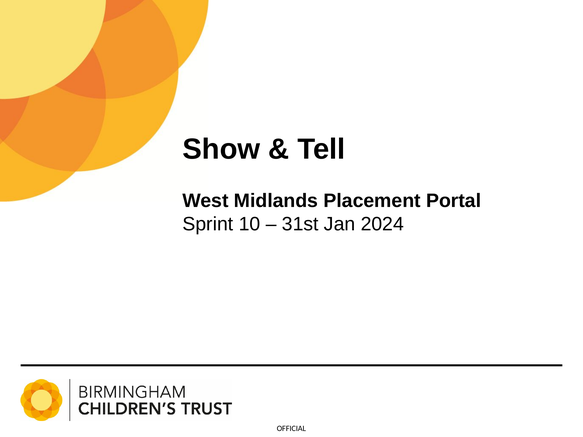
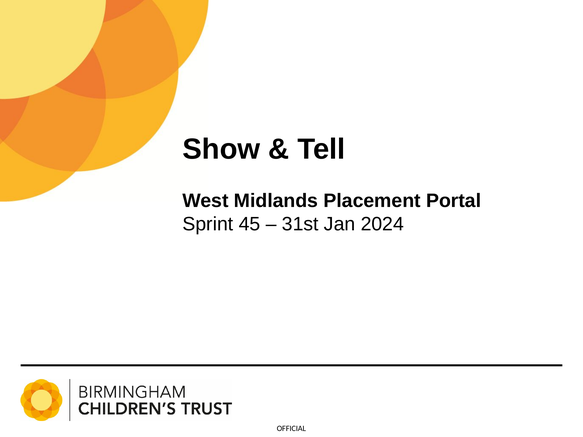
10: 10 -> 45
